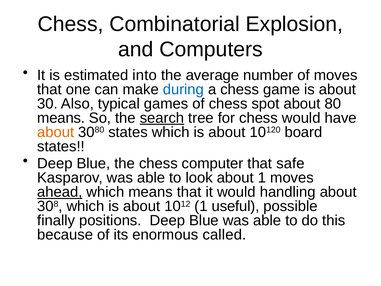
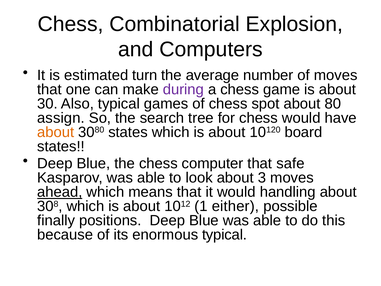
into: into -> turn
during colour: blue -> purple
means at (61, 118): means -> assign
search underline: present -> none
about 1: 1 -> 3
useful: useful -> either
enormous called: called -> typical
